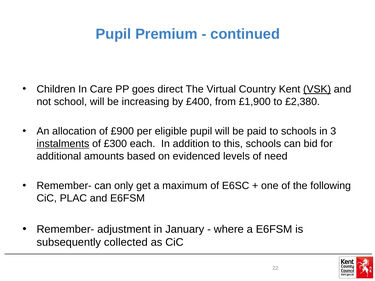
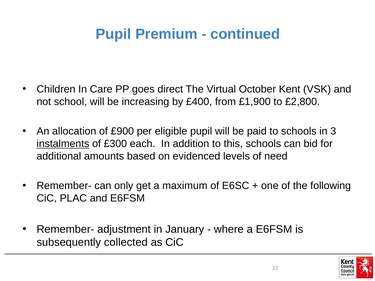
Country: Country -> October
VSK underline: present -> none
£2,380: £2,380 -> £2,800
